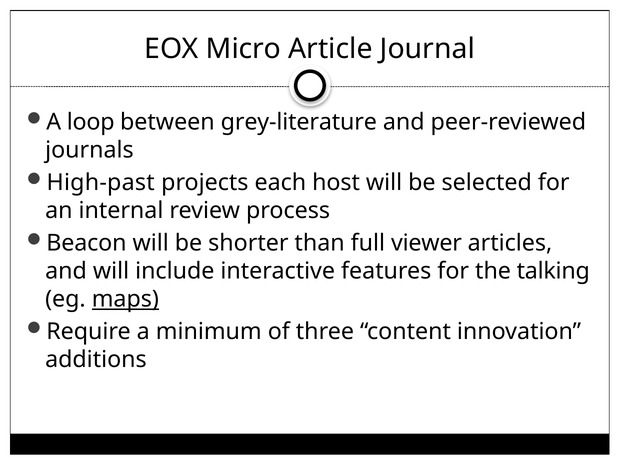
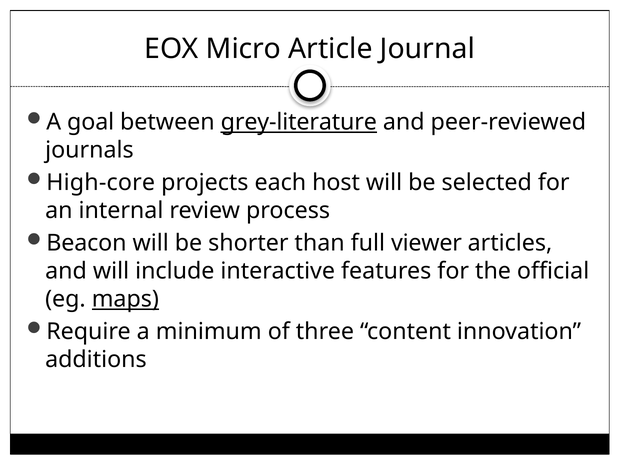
loop: loop -> goal
grey-literature underline: none -> present
High-past: High-past -> High-core
talking: talking -> official
